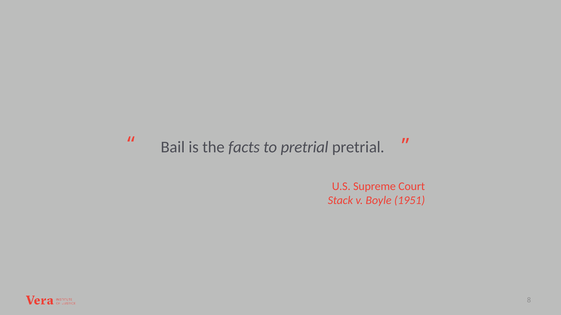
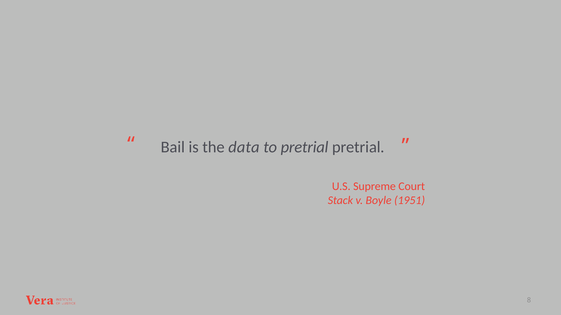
facts: facts -> data
